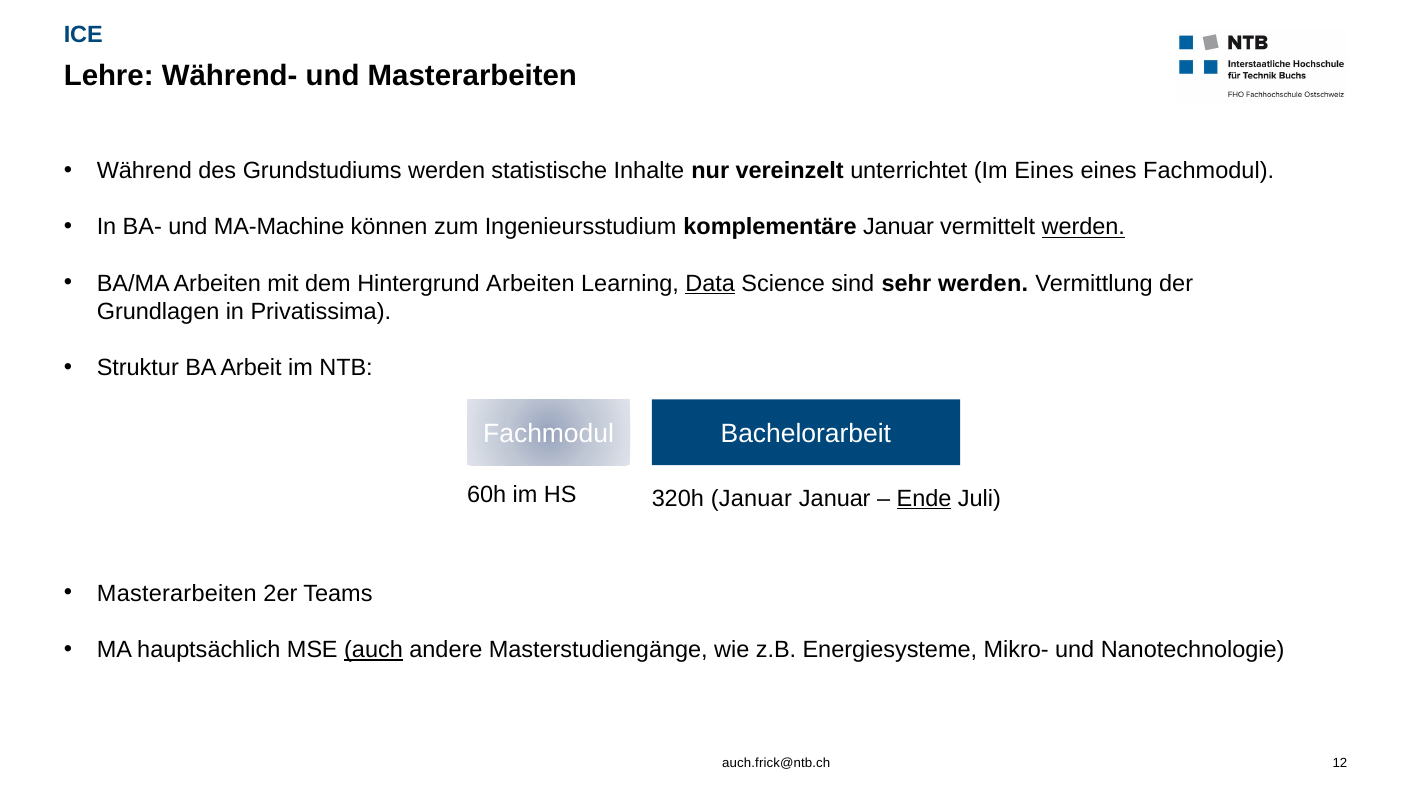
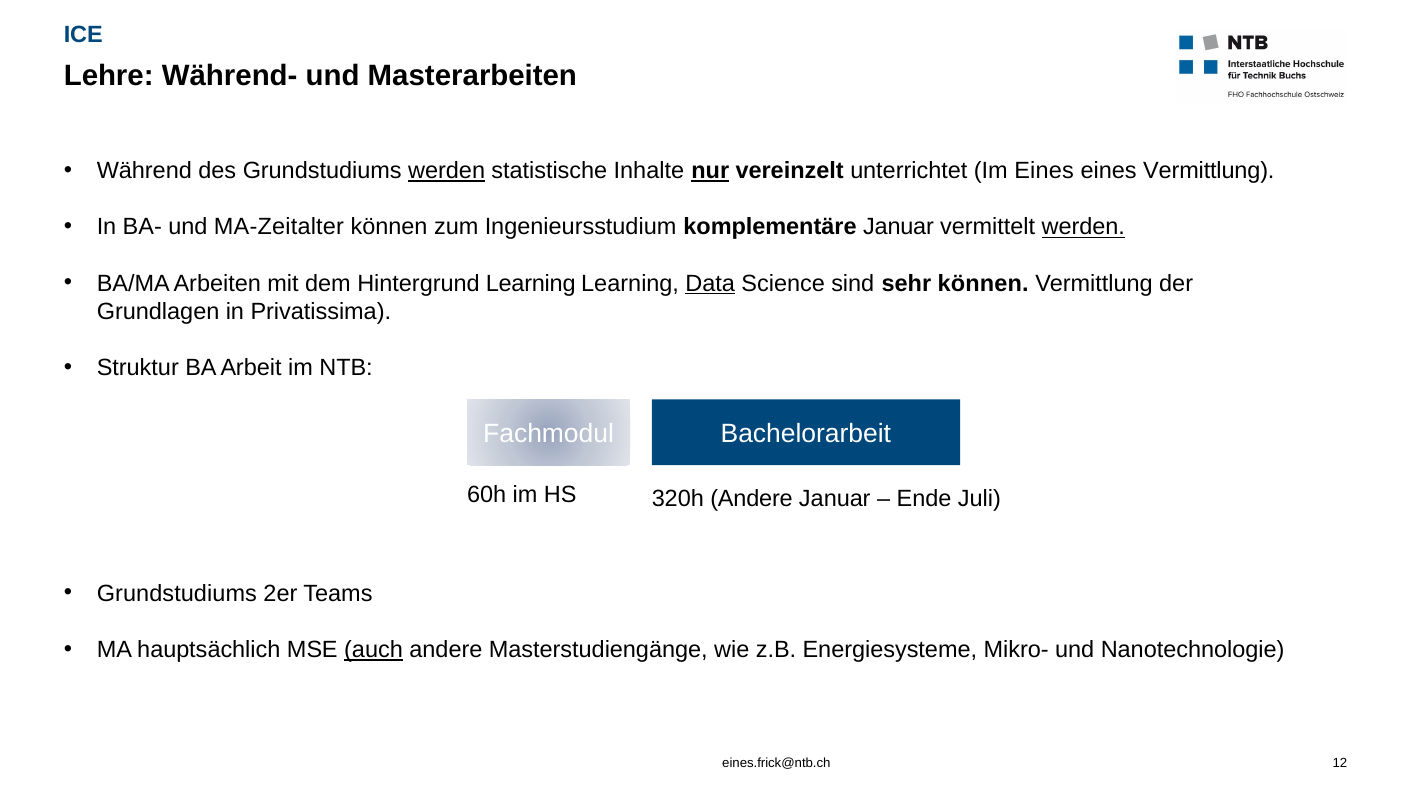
werden at (447, 171) underline: none -> present
nur underline: none -> present
eines Fachmodul: Fachmodul -> Vermittlung
MA-Machine: MA-Machine -> MA-Zeitalter
Hintergrund Arbeiten: Arbeiten -> Learning
sehr werden: werden -> können
320h Januar: Januar -> Andere
Ende underline: present -> none
Masterarbeiten at (177, 594): Masterarbeiten -> Grundstudiums
auch.frick@ntb.ch: auch.frick@ntb.ch -> eines.frick@ntb.ch
